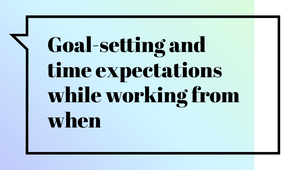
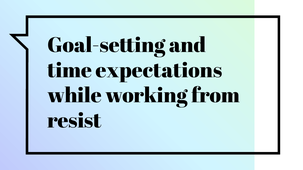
when: when -> resist
